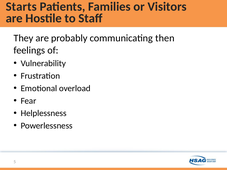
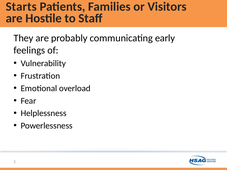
then: then -> early
